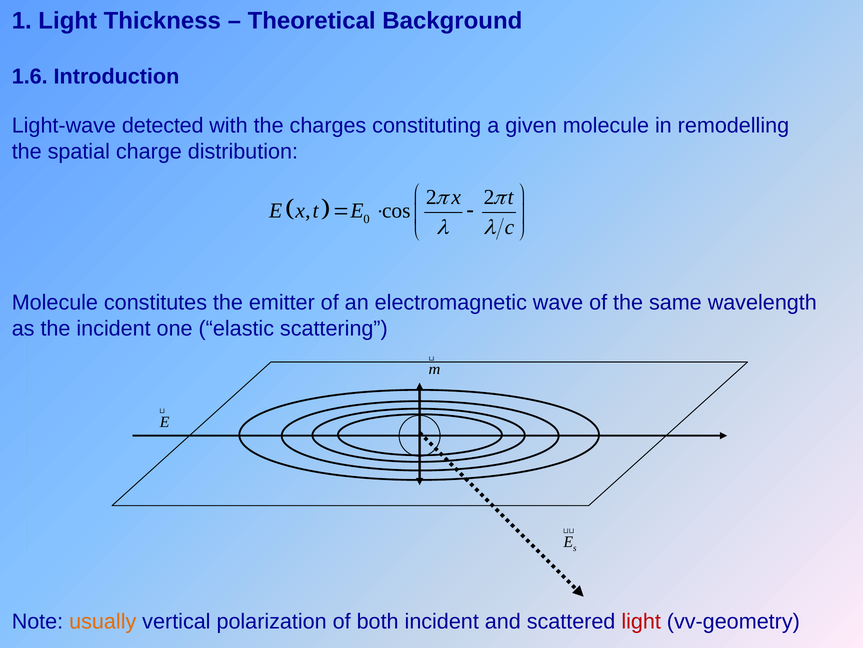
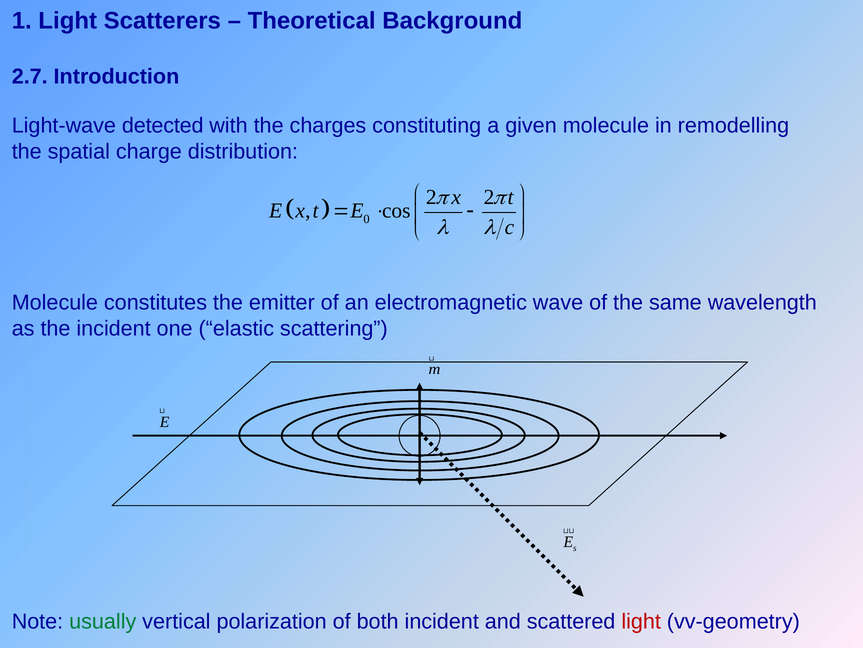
Thickness: Thickness -> Scatterers
1.6: 1.6 -> 2.7
usually colour: orange -> green
